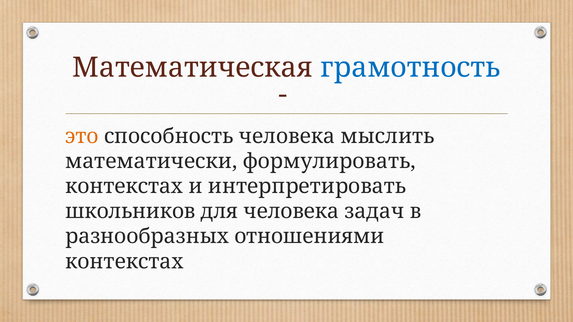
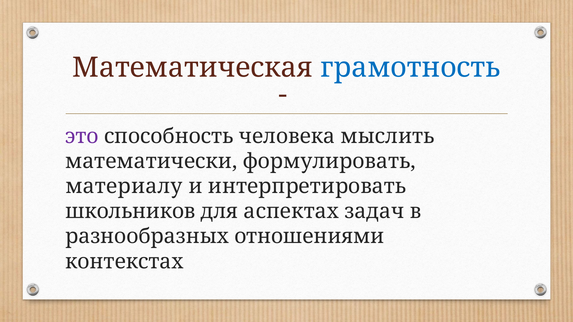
это colour: orange -> purple
контекстах at (124, 186): контекстах -> материалу
для человека: человека -> аспектах
